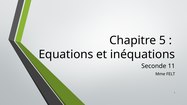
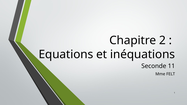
5: 5 -> 2
